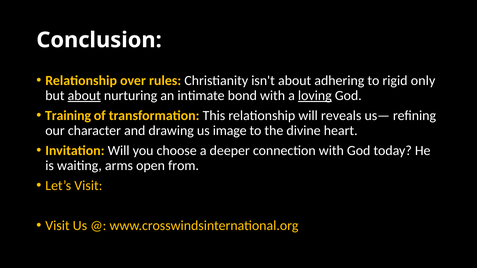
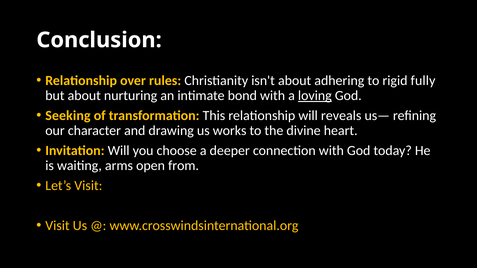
only: only -> fully
about at (84, 96) underline: present -> none
Training: Training -> Seeking
image: image -> works
